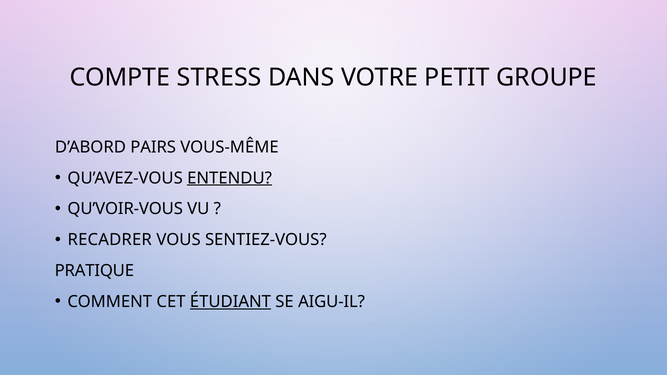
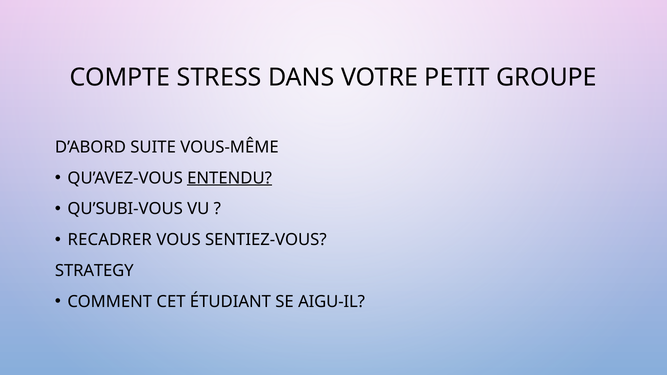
PAIRS: PAIRS -> SUITE
QU’VOIR-VOUS: QU’VOIR-VOUS -> QU’SUBI-VOUS
PRATIQUE: PRATIQUE -> STRATEGY
ÉTUDIANT underline: present -> none
